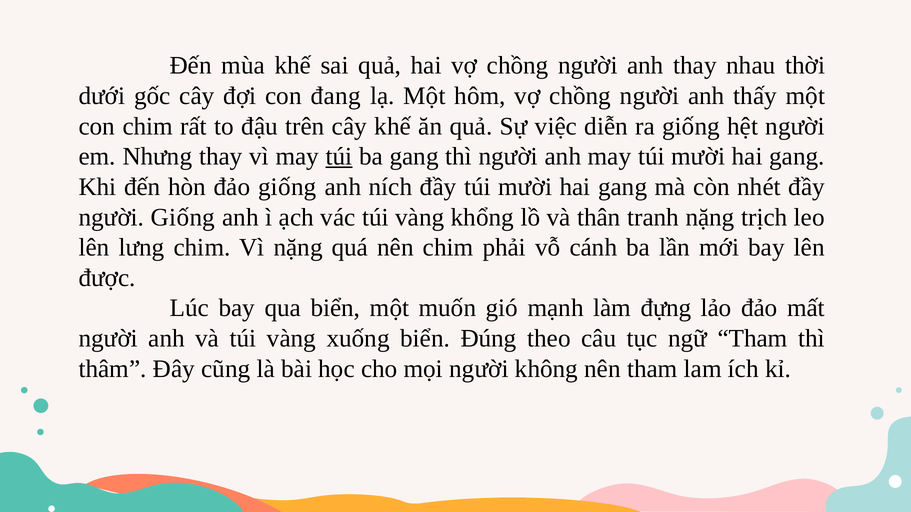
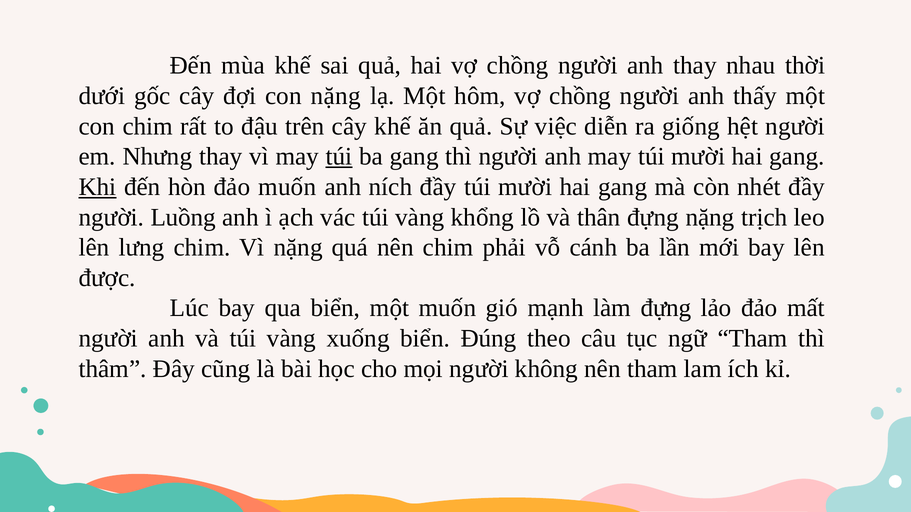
con đang: đang -> nặng
Khi underline: none -> present
đảo giống: giống -> muốn
người Giống: Giống -> Luồng
thân tranh: tranh -> đựng
